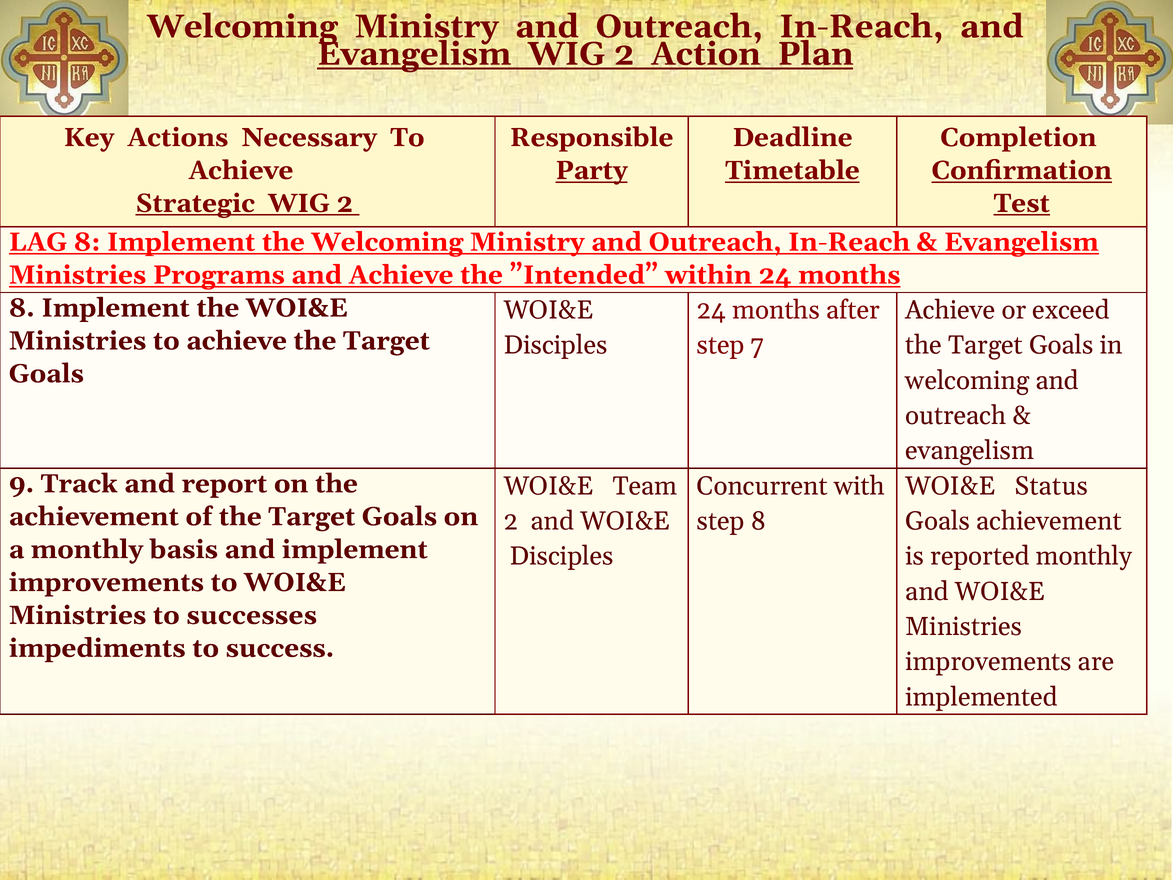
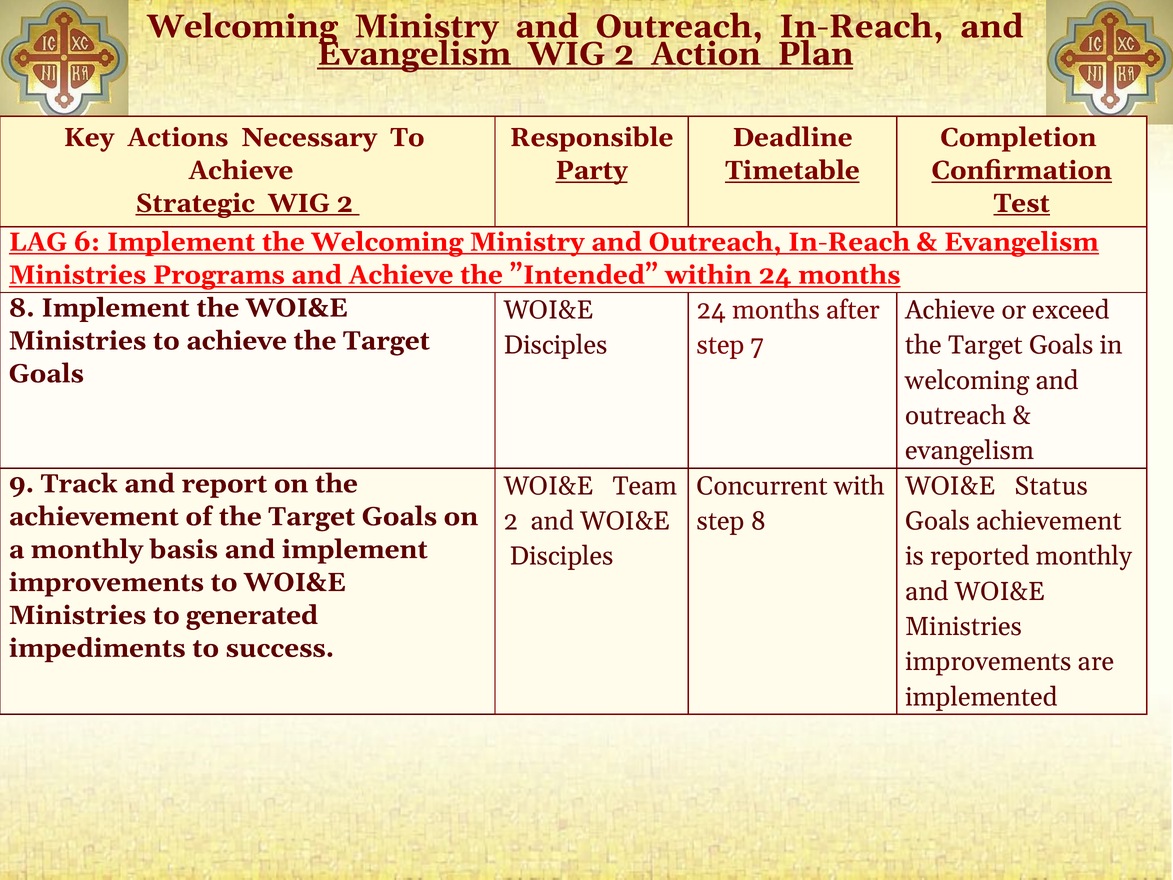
LAG 8: 8 -> 6
successes: successes -> generated
